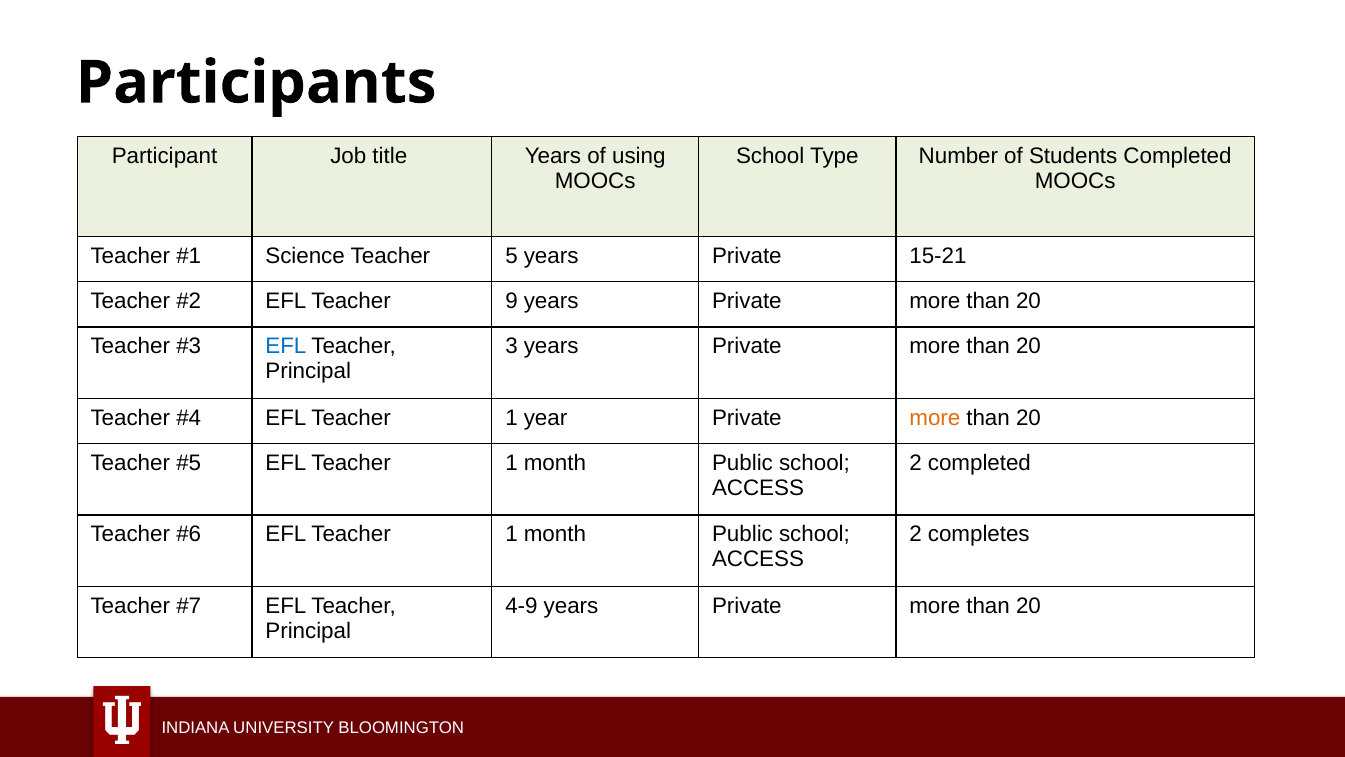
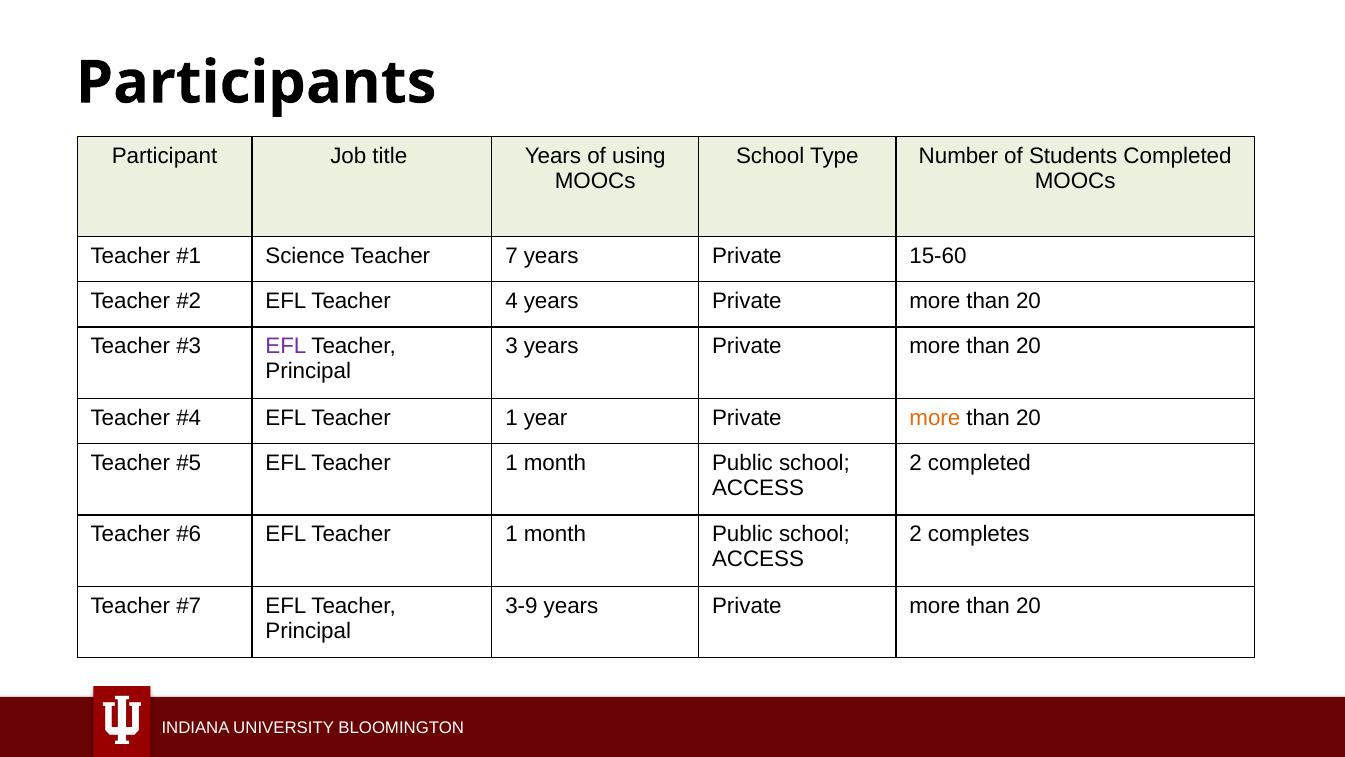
5: 5 -> 7
15-21: 15-21 -> 15-60
9: 9 -> 4
EFL at (286, 346) colour: blue -> purple
4-9: 4-9 -> 3-9
